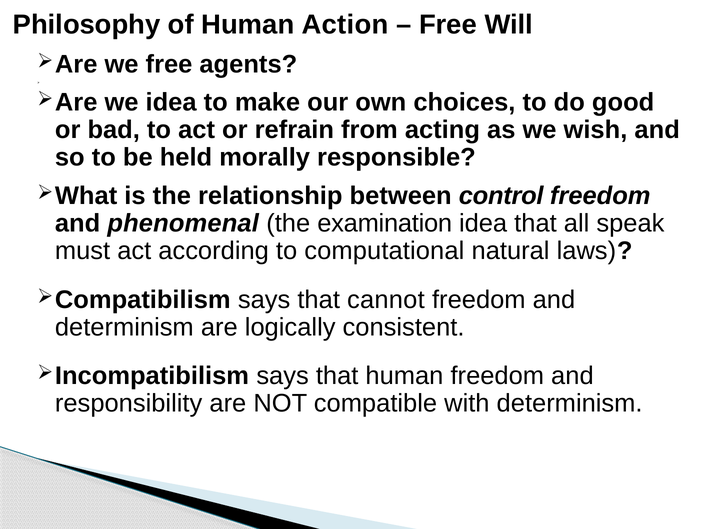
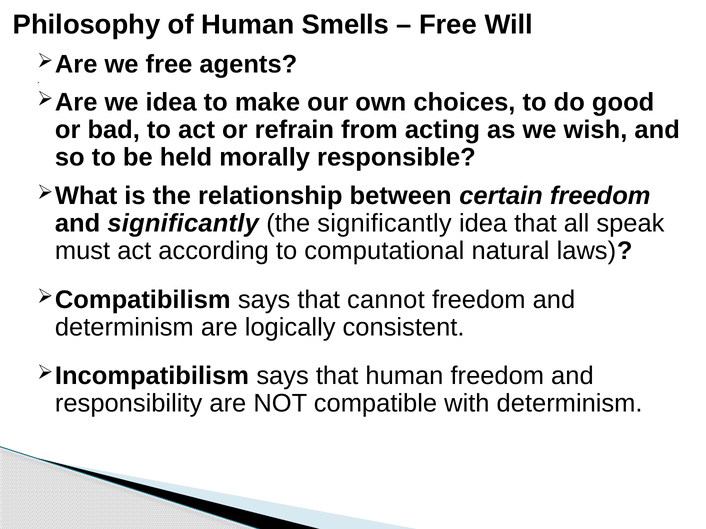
Action: Action -> Smells
control: control -> certain
and phenomenal: phenomenal -> significantly
the examination: examination -> significantly
